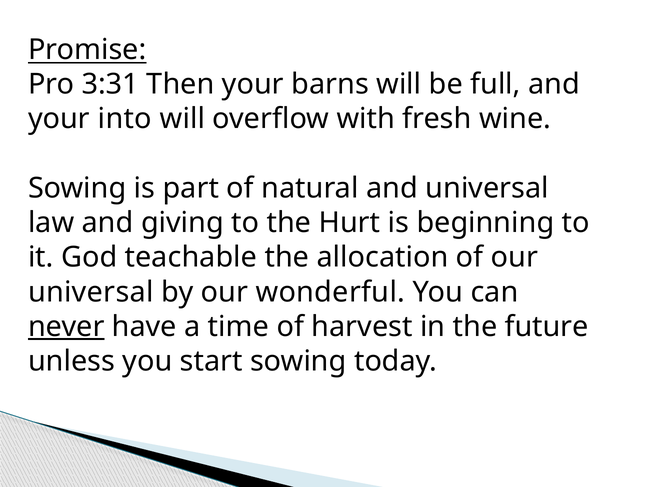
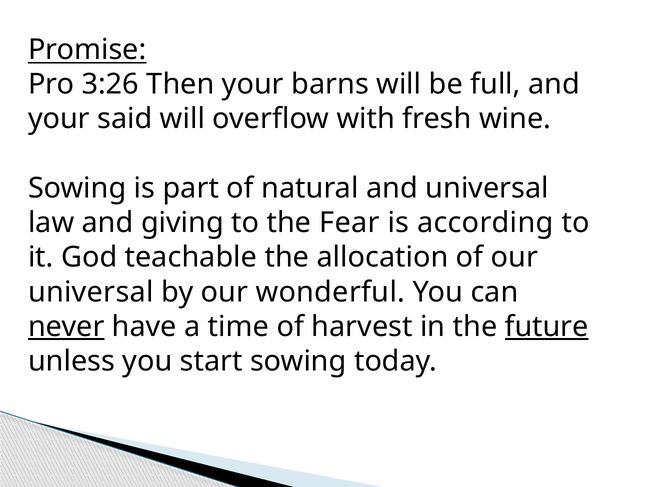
3:31: 3:31 -> 3:26
into: into -> said
Hurt: Hurt -> Fear
beginning: beginning -> according
future underline: none -> present
